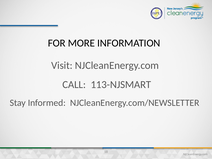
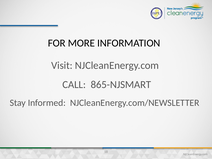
113-NJSMART: 113-NJSMART -> 865-NJSMART
